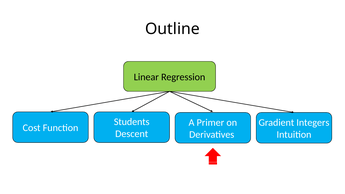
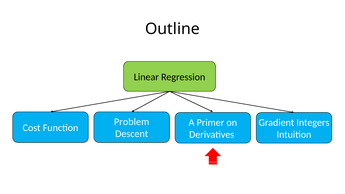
Students: Students -> Problem
